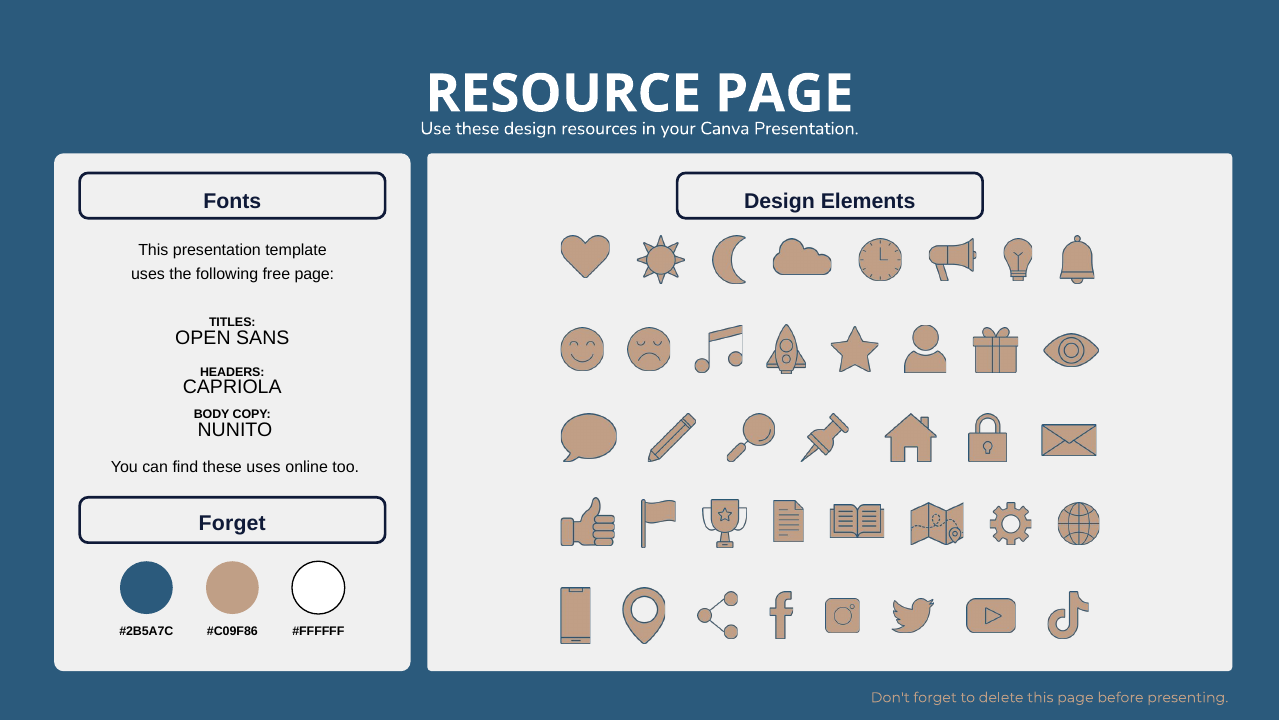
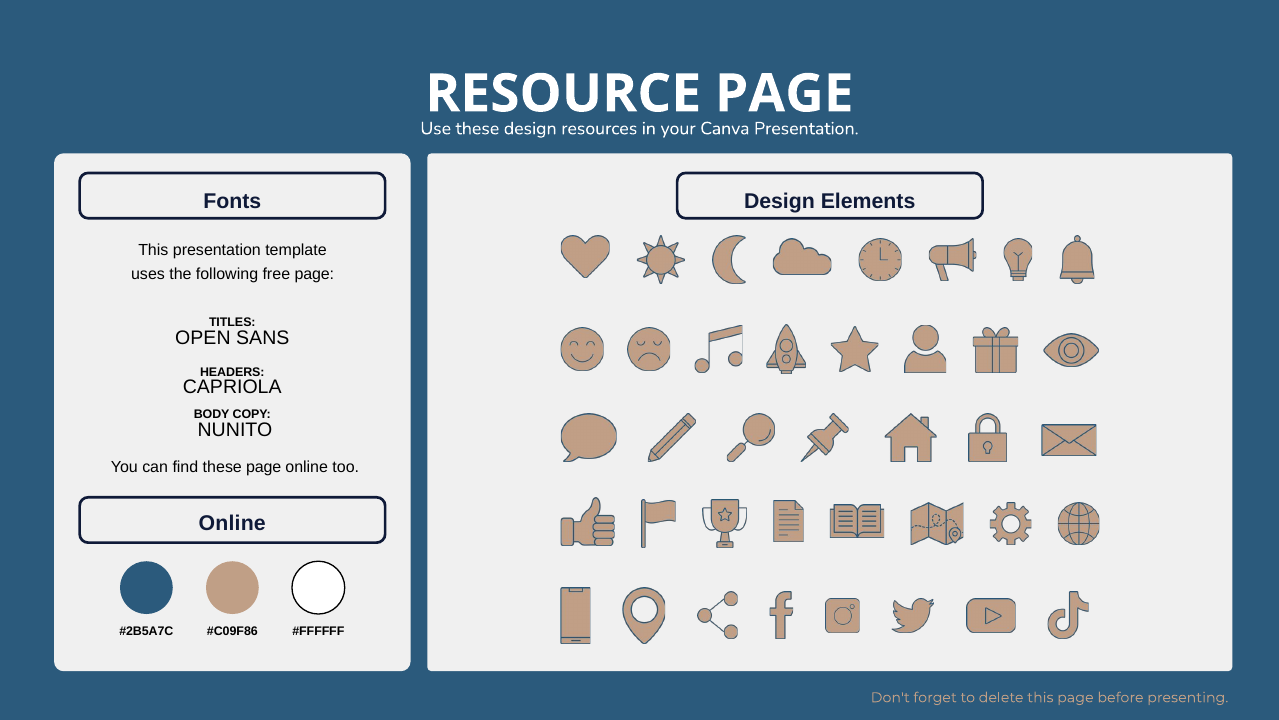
these uses: uses -> page
Forget at (232, 524): Forget -> Online
